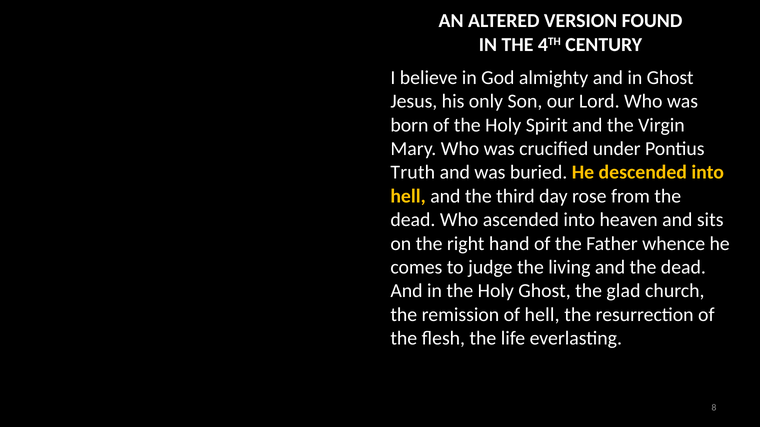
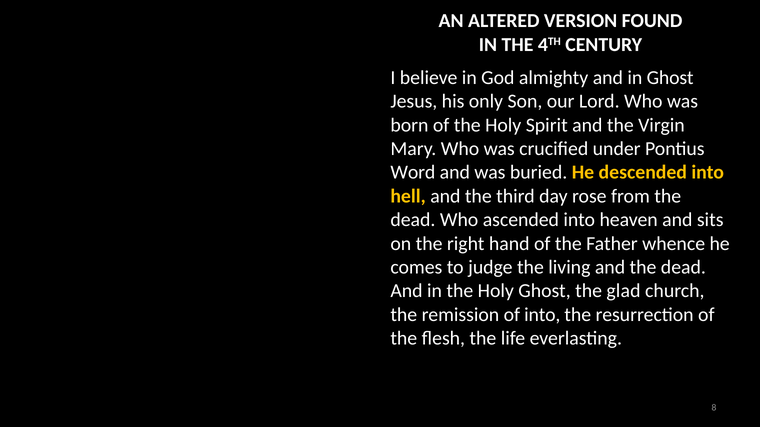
Truth: Truth -> Word
of hell: hell -> into
